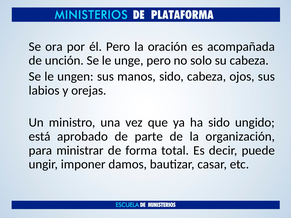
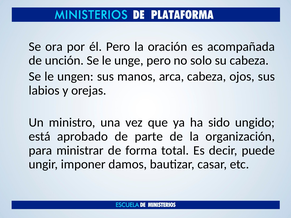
manos sido: sido -> arca
